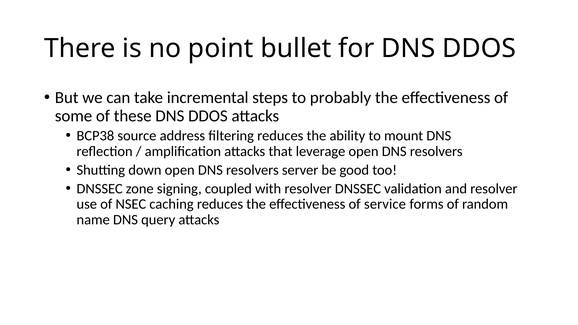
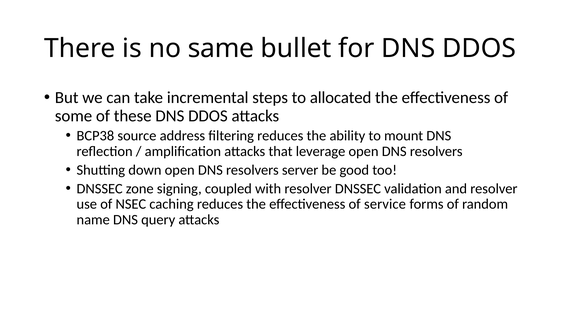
point: point -> same
probably: probably -> allocated
